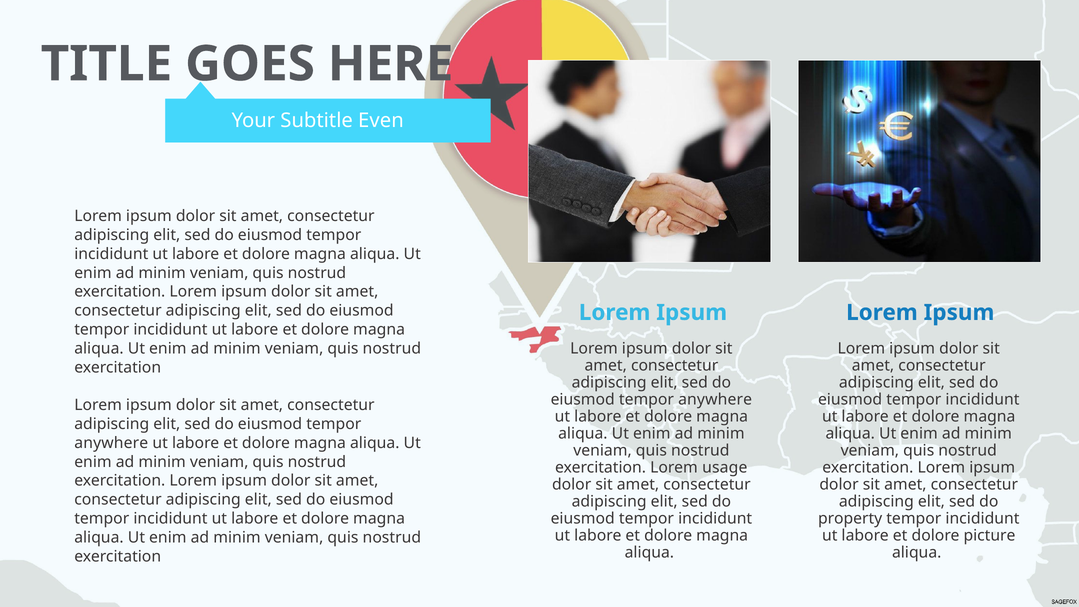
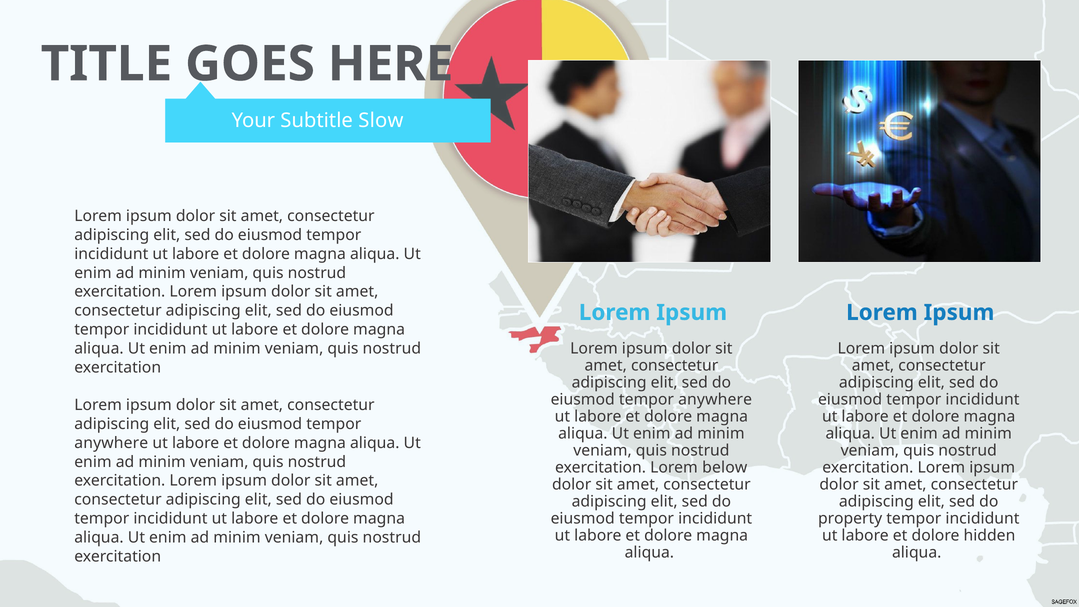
Even: Even -> Slow
usage: usage -> below
picture: picture -> hidden
